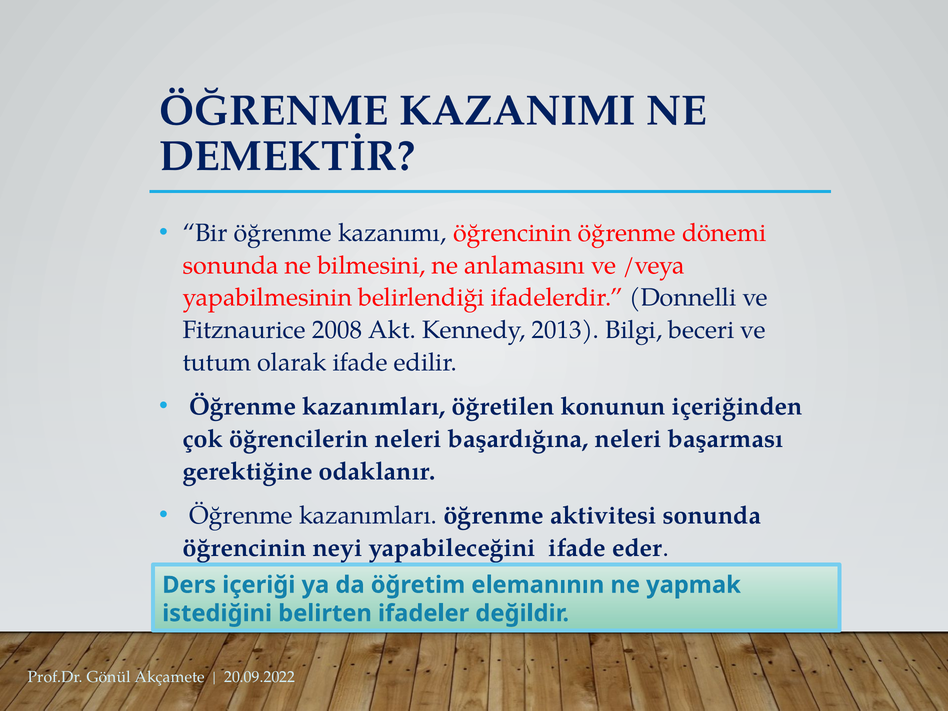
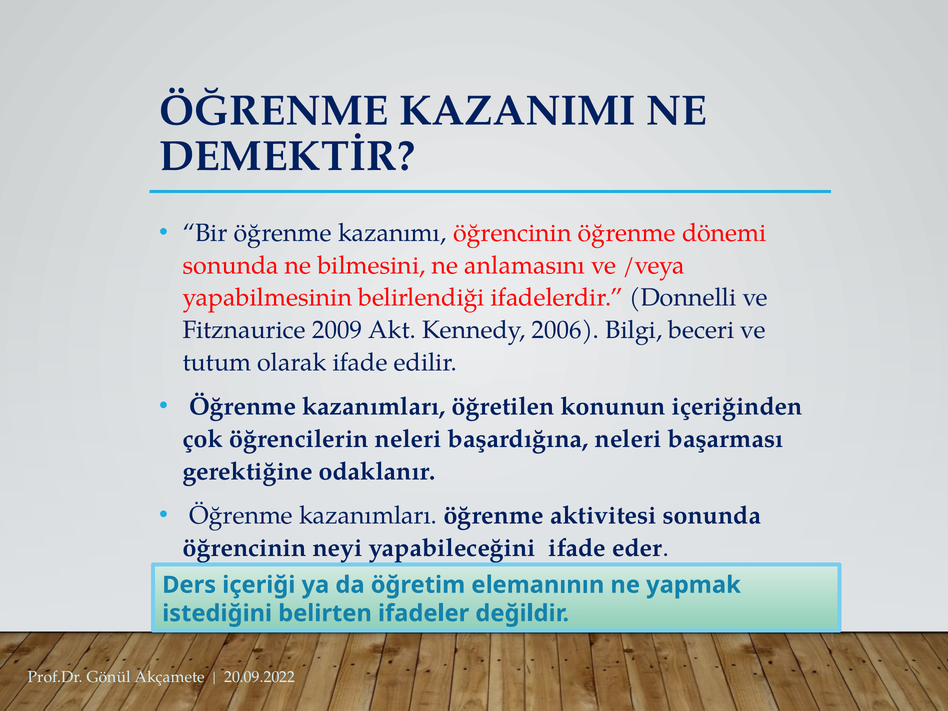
2008: 2008 -> 2009
2013: 2013 -> 2006
